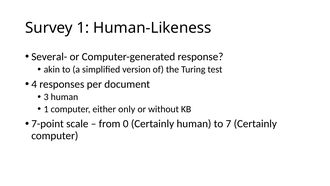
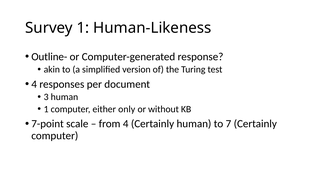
Several-: Several- -> Outline-
from 0: 0 -> 4
